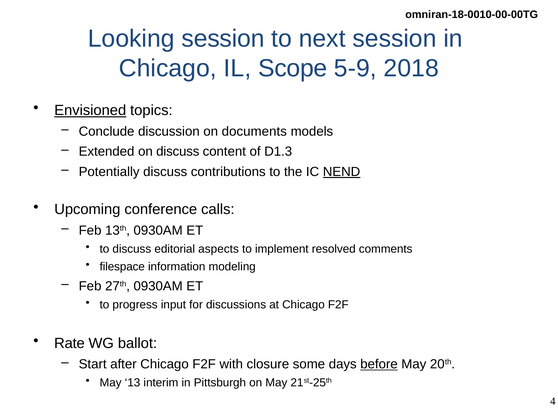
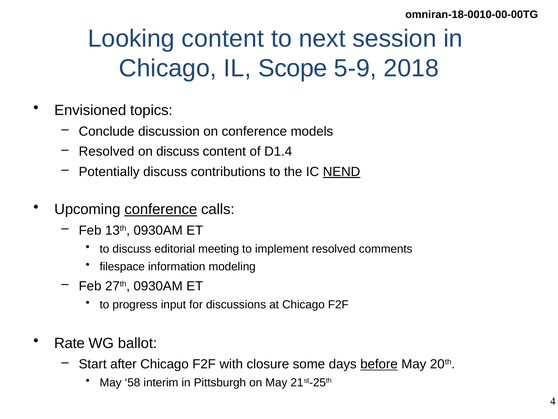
Looking session: session -> content
Envisioned underline: present -> none
on documents: documents -> conference
Extended at (107, 151): Extended -> Resolved
D1.3: D1.3 -> D1.4
conference at (161, 209) underline: none -> present
aspects: aspects -> meeting
13: 13 -> 58
